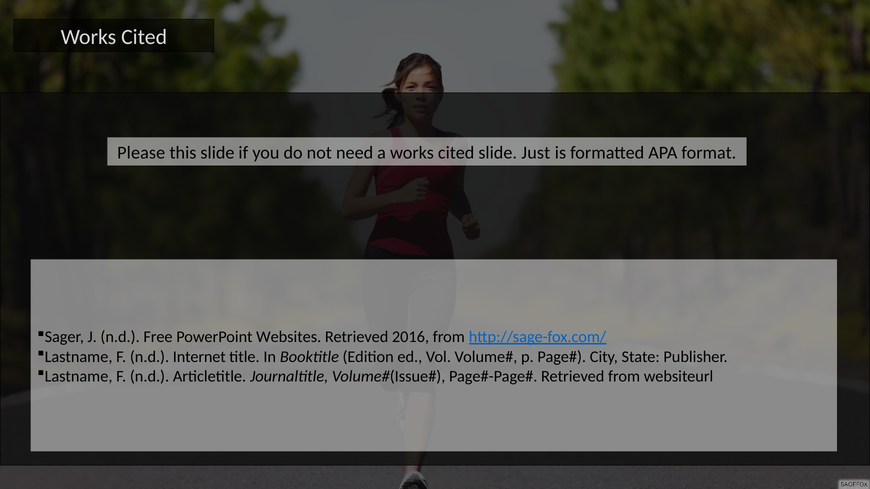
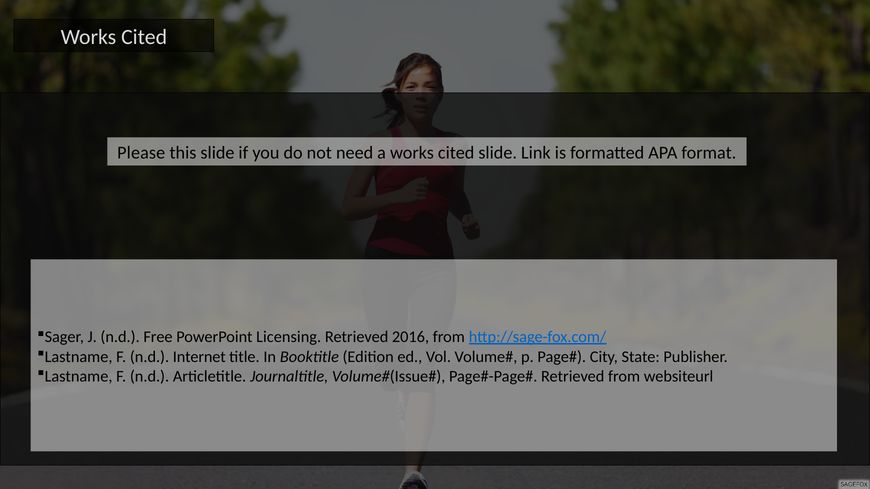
Just: Just -> Link
Websites: Websites -> Licensing
